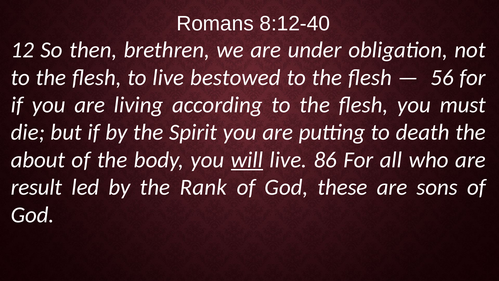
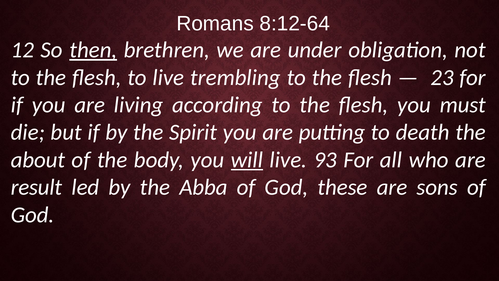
8:12-40: 8:12-40 -> 8:12-64
then underline: none -> present
bestowed: bestowed -> trembling
56: 56 -> 23
86: 86 -> 93
Rank: Rank -> Abba
